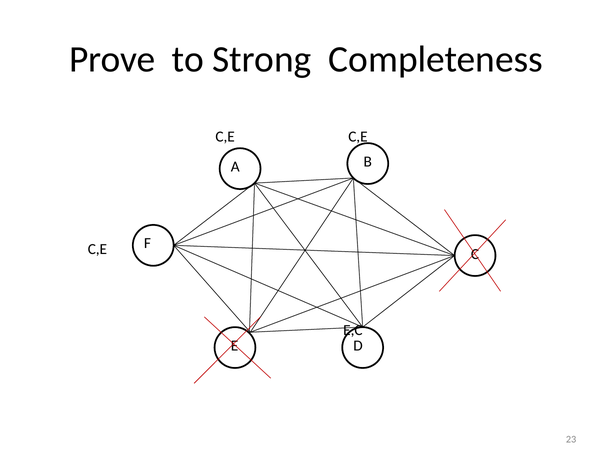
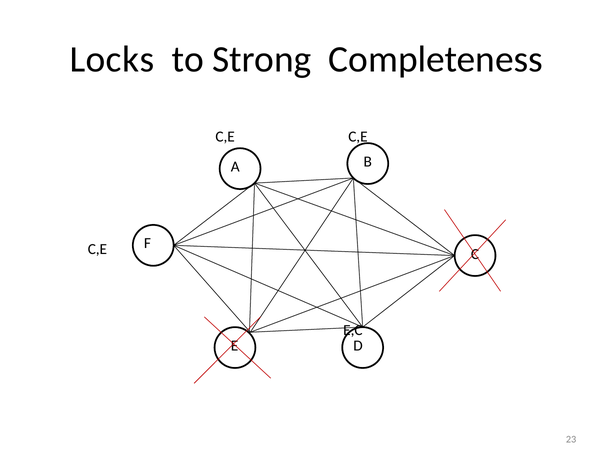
Prove: Prove -> Locks
